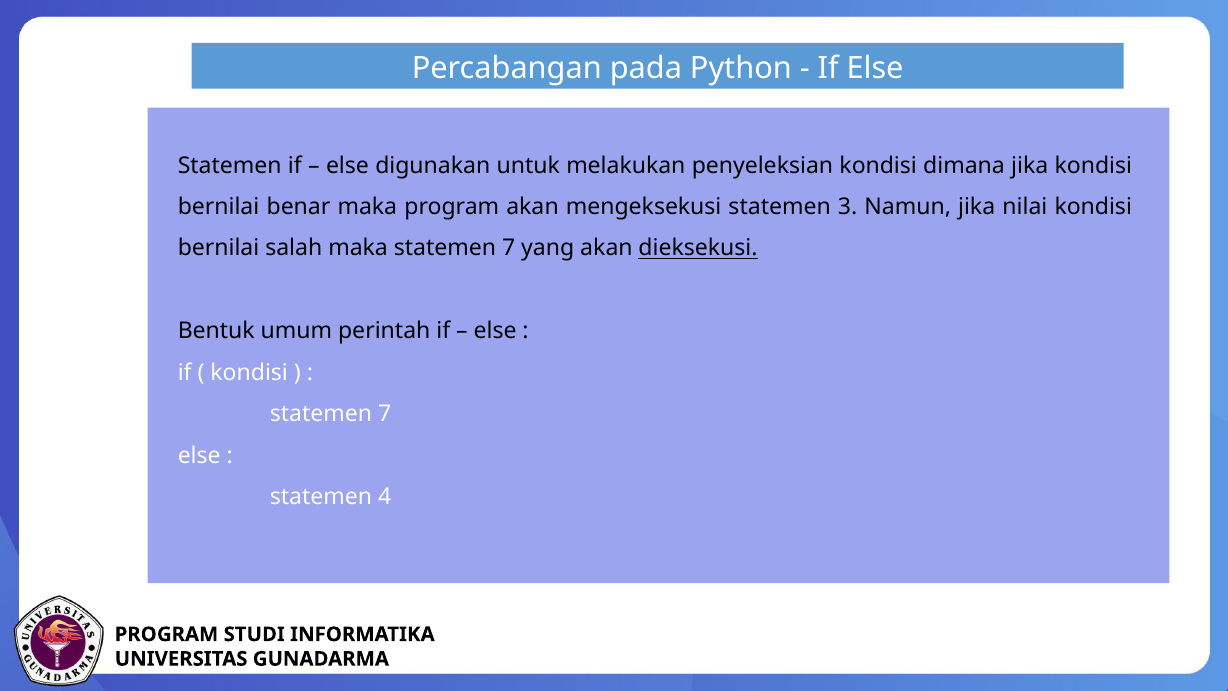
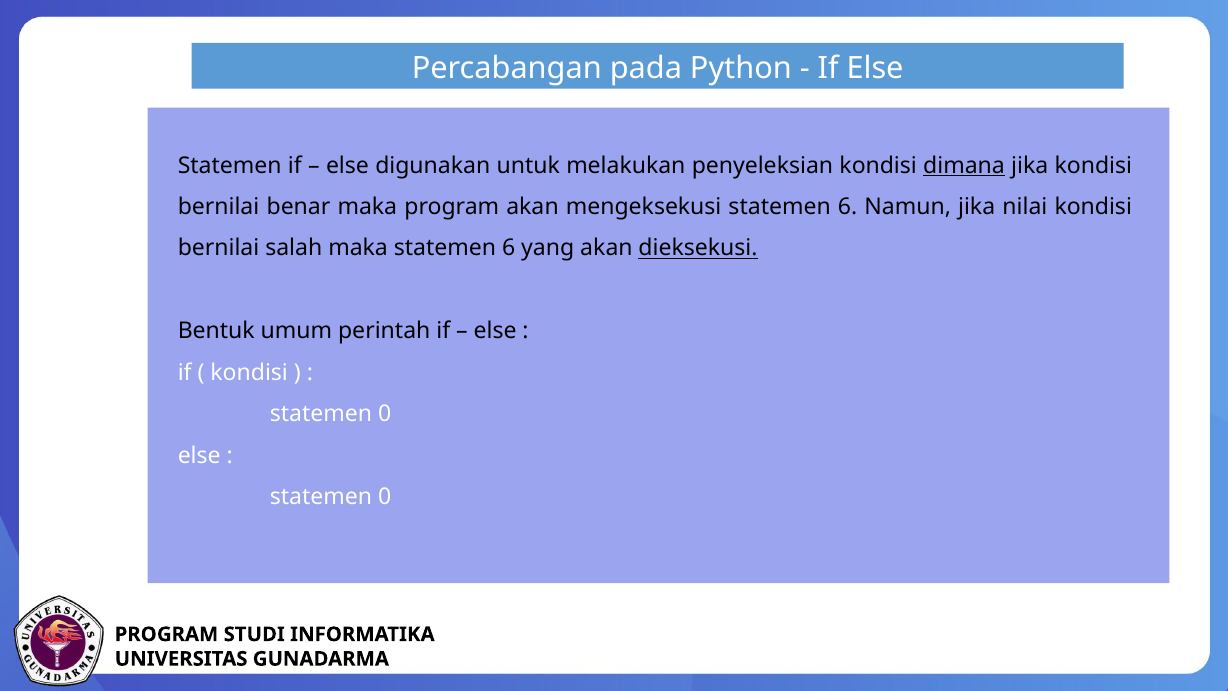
dimana underline: none -> present
mengeksekusi statemen 3: 3 -> 6
maka statemen 7: 7 -> 6
7 at (385, 414): 7 -> 0
4 at (385, 497): 4 -> 0
